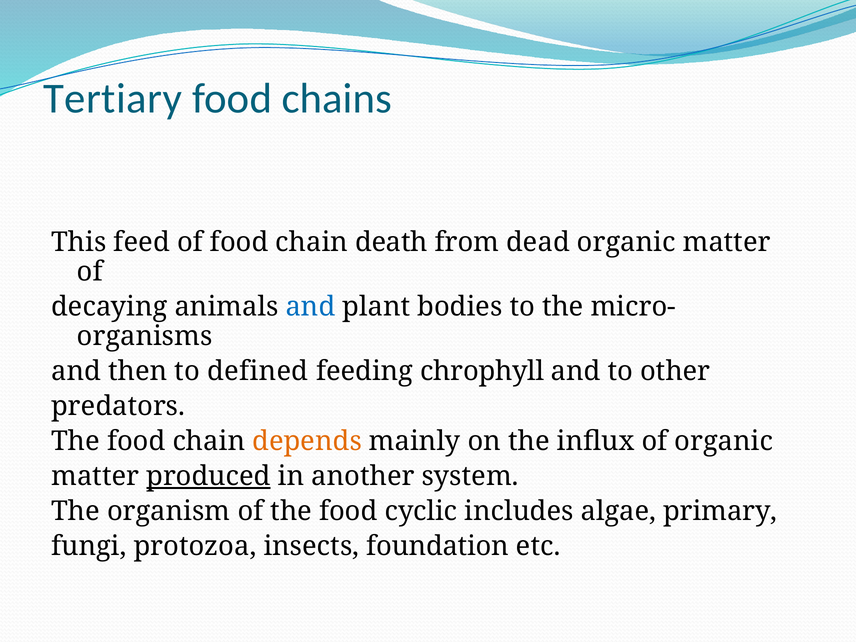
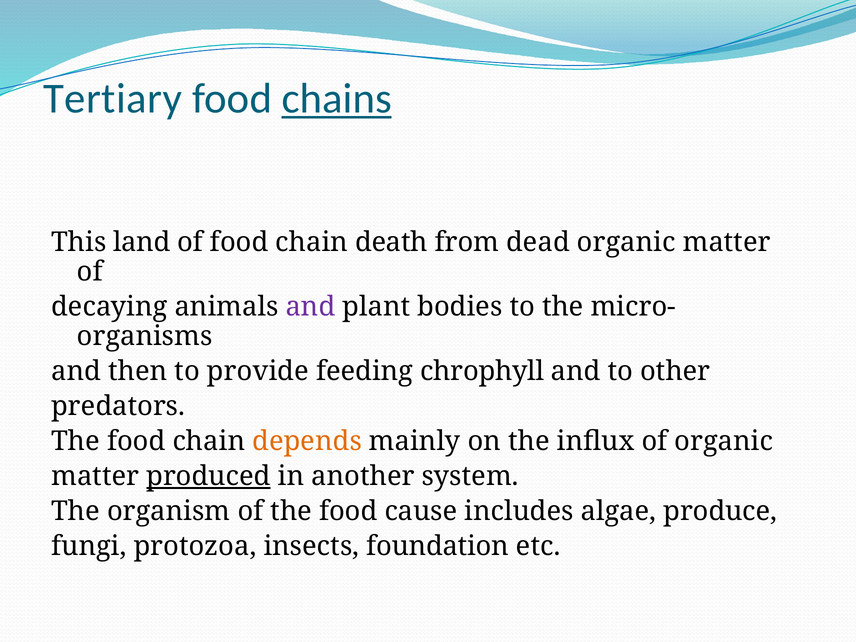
chains underline: none -> present
feed: feed -> land
and at (310, 307) colour: blue -> purple
defined: defined -> provide
cyclic: cyclic -> cause
primary: primary -> produce
